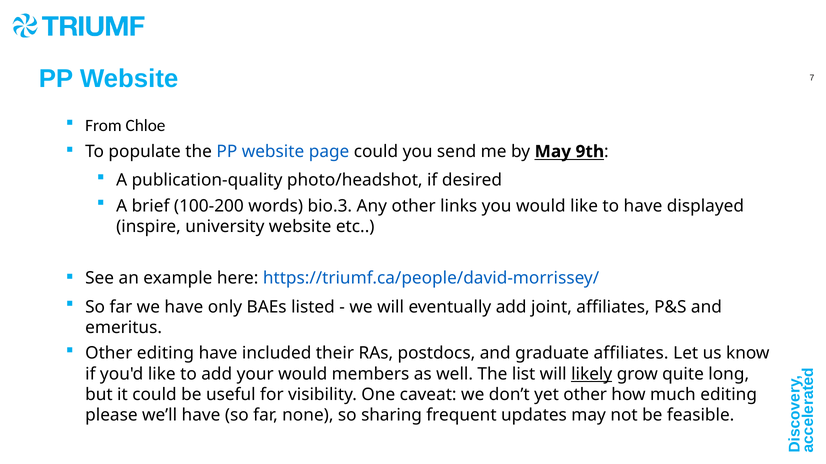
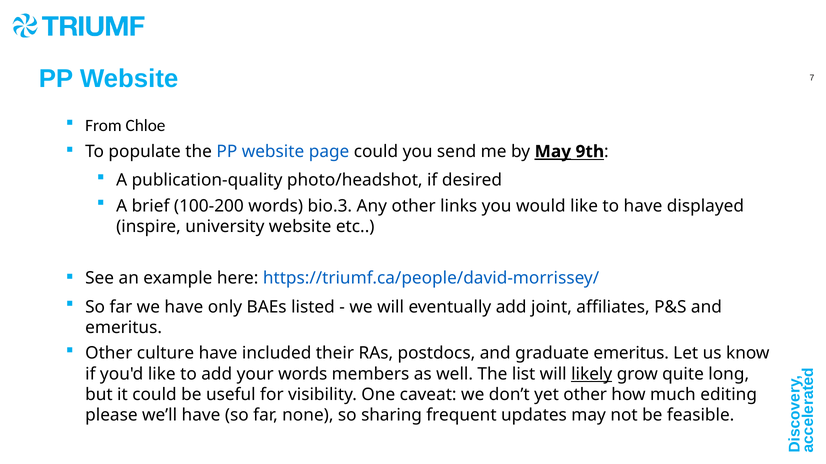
May at (553, 152) underline: none -> present
Other editing: editing -> culture
graduate affiliates: affiliates -> emeritus
your would: would -> words
